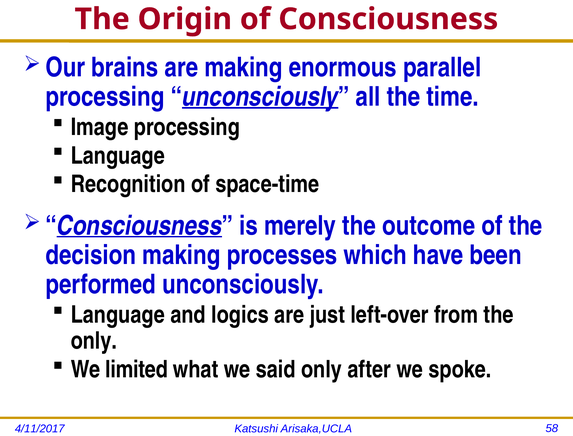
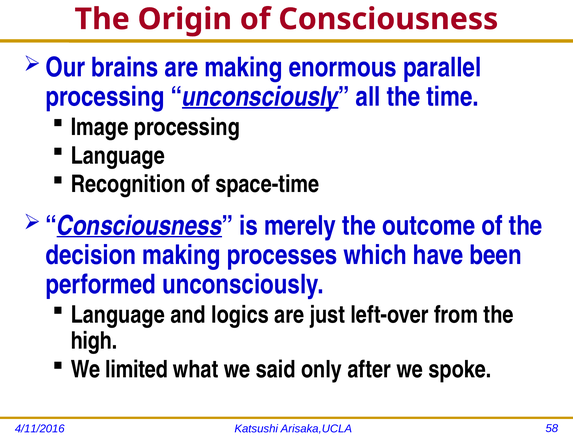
only at (94, 341): only -> high
4/11/2017: 4/11/2017 -> 4/11/2016
